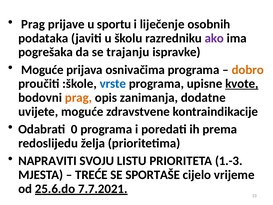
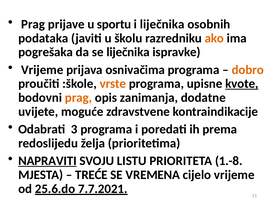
i liječenje: liječenje -> liječnika
ako colour: purple -> orange
se trajanju: trajanju -> liječnika
Moguće at (42, 70): Moguće -> Vrijeme
vrste colour: blue -> orange
0: 0 -> 3
NAPRAVITI underline: none -> present
1.-3: 1.-3 -> 1.-8
SPORTAŠE: SPORTAŠE -> VREMENA
